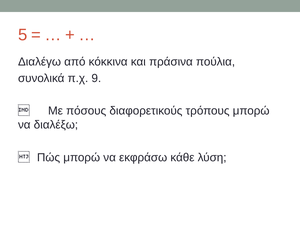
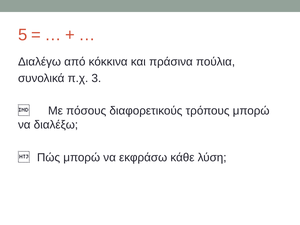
9: 9 -> 3
